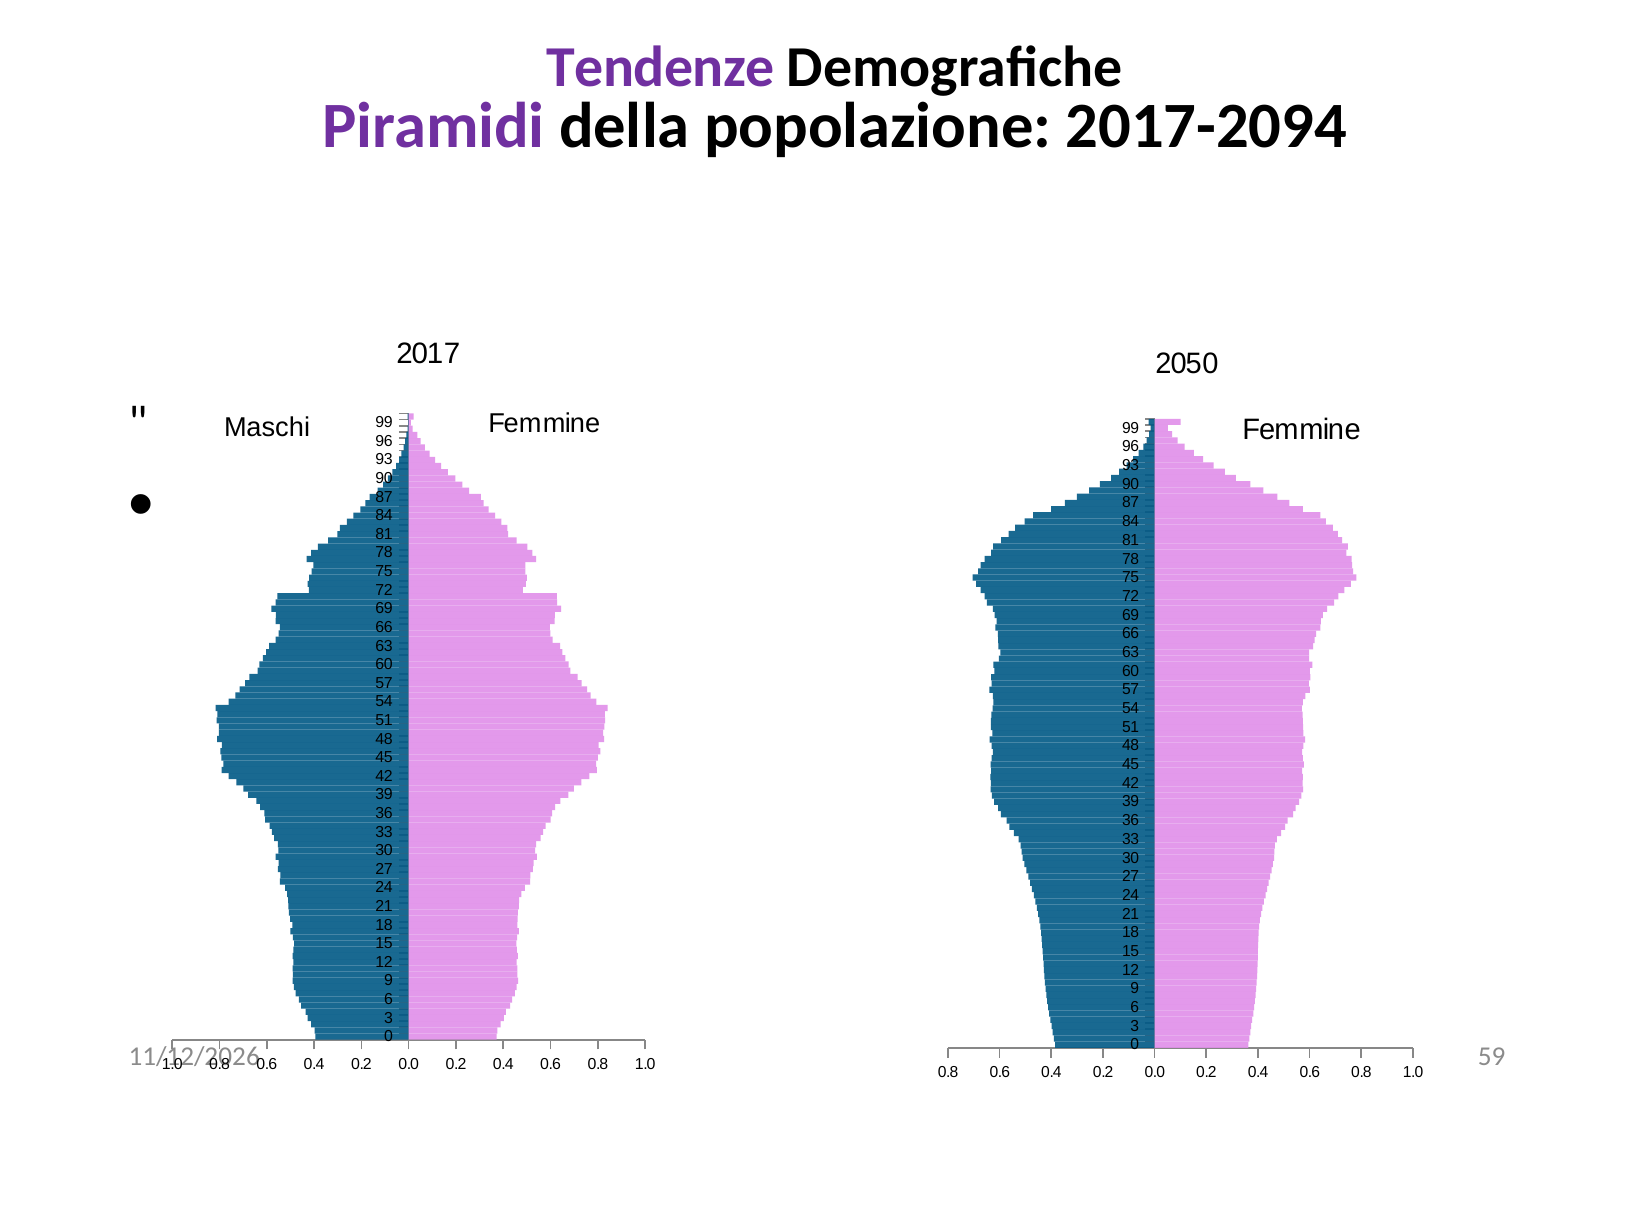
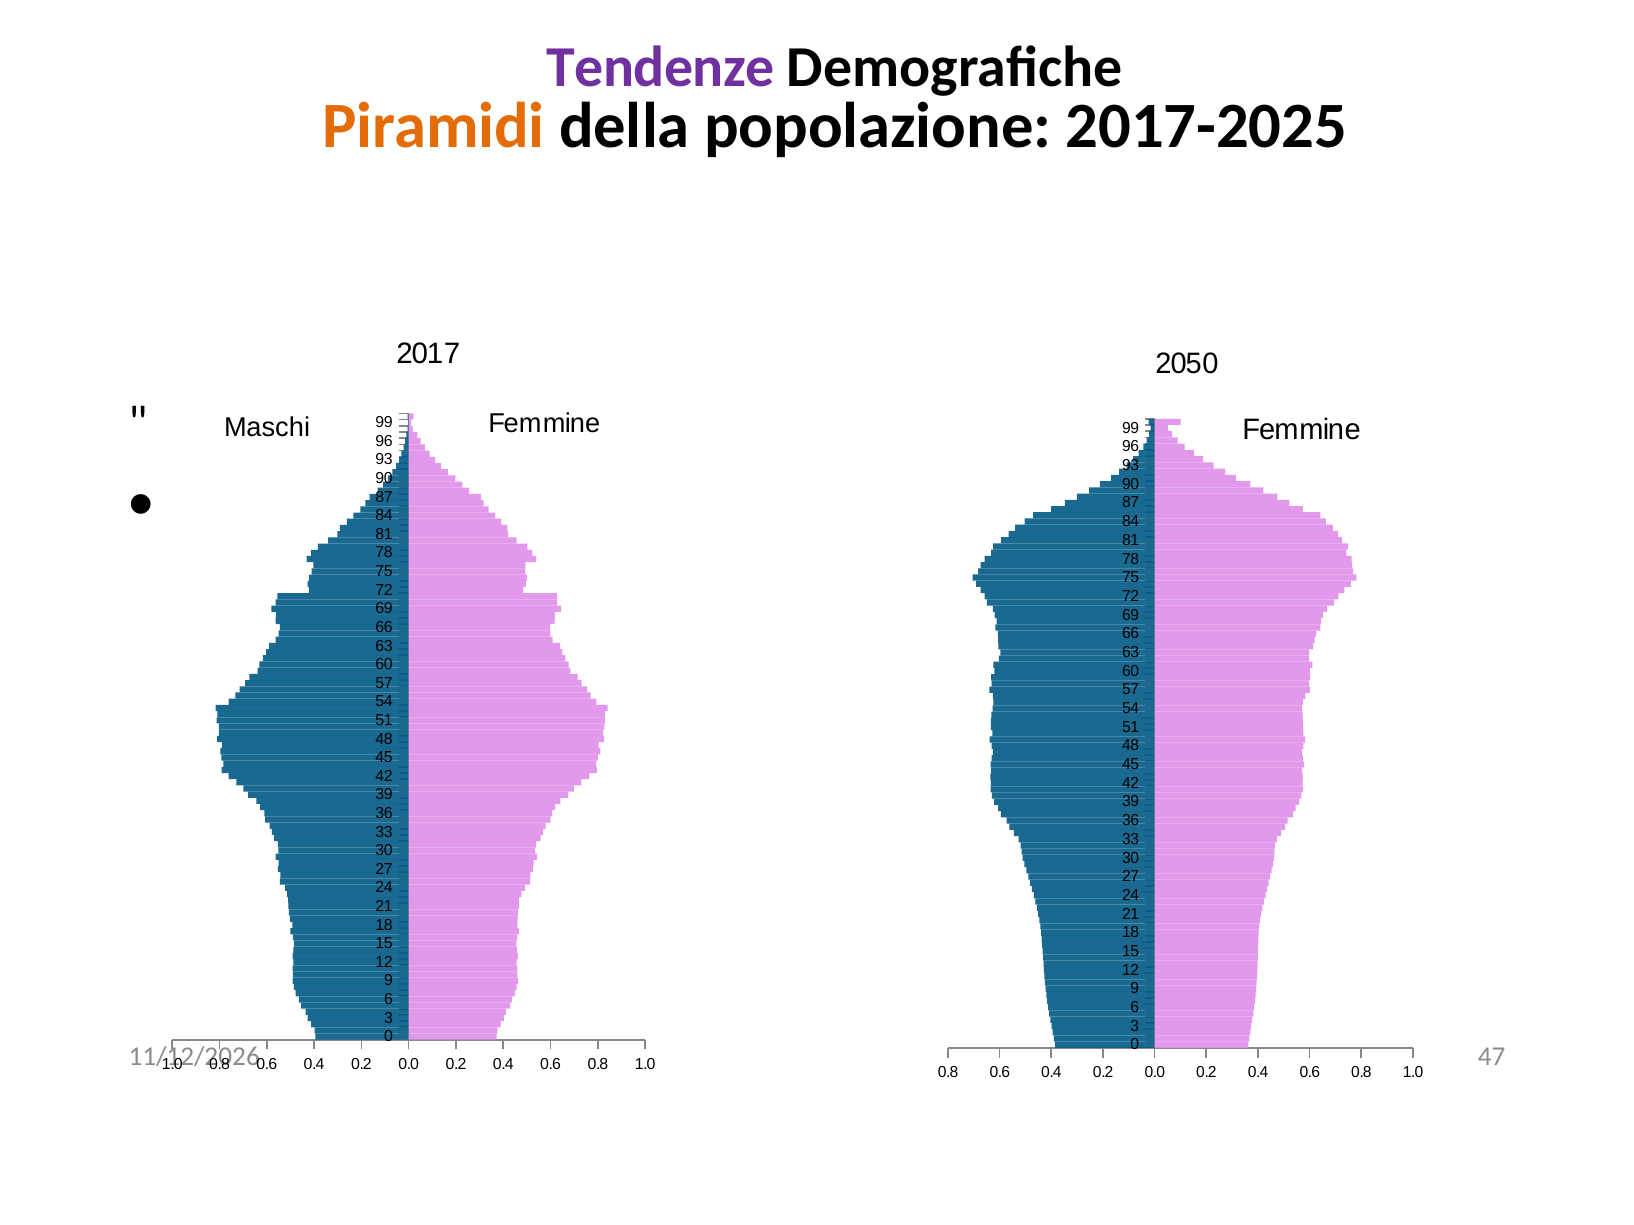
Piramidi colour: purple -> orange
2017-2094: 2017-2094 -> 2017-2025
59: 59 -> 47
